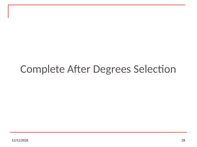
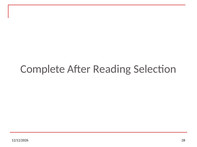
Degrees: Degrees -> Reading
